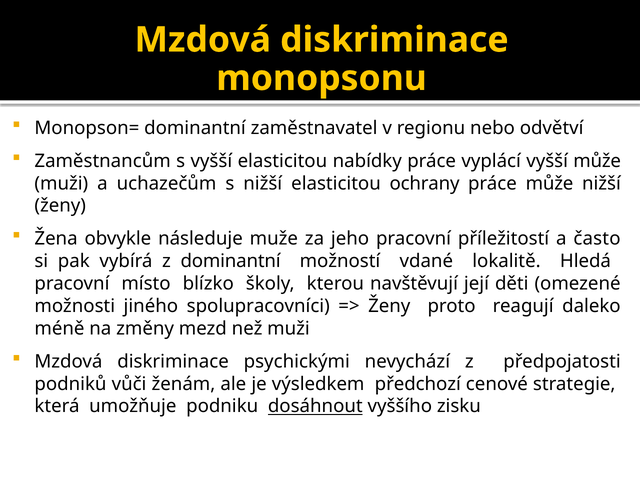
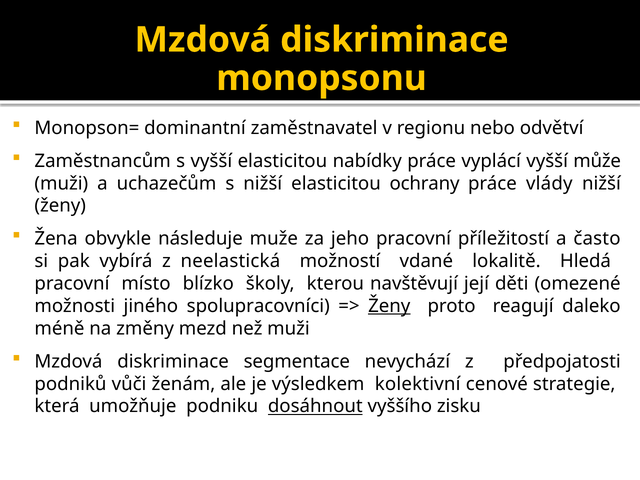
práce může: může -> vlády
z dominantní: dominantní -> neelastická
Ženy at (389, 306) underline: none -> present
psychickými: psychickými -> segmentace
předchozí: předchozí -> kolektivní
